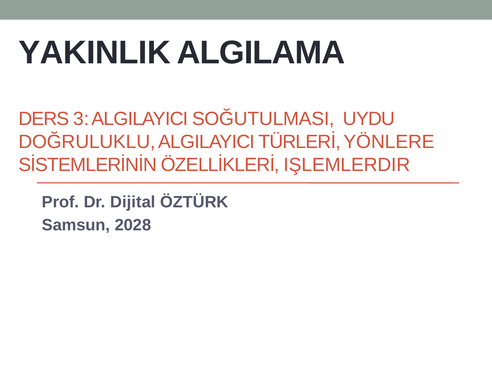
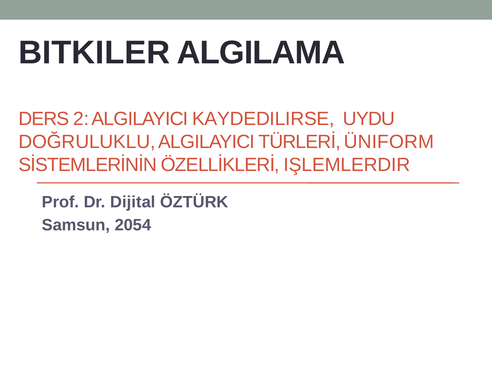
YAKINLIK: YAKINLIK -> BITKILER
3: 3 -> 2
SOĞUTULMASI: SOĞUTULMASI -> KAYDEDILIRSE
YÖNLERE: YÖNLERE -> ÜNIFORM
2028: 2028 -> 2054
